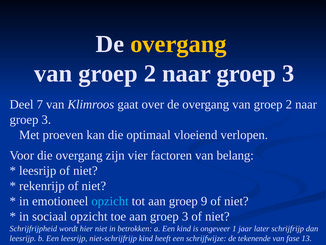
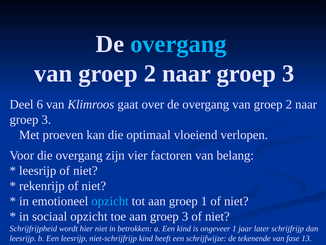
overgang at (178, 44) colour: yellow -> light blue
7: 7 -> 6
groep 9: 9 -> 1
